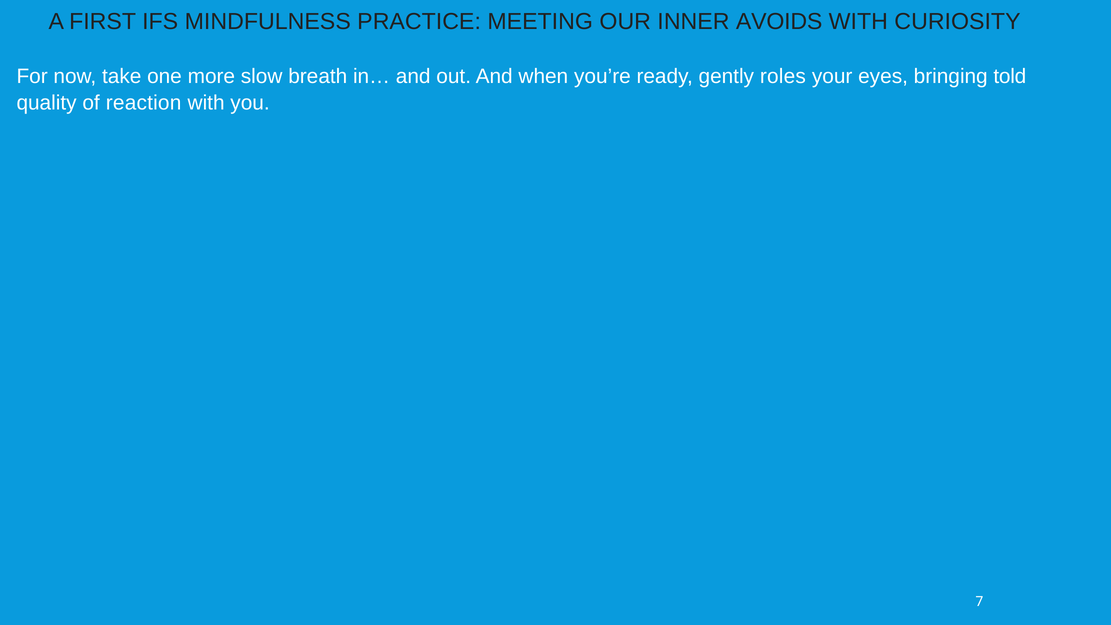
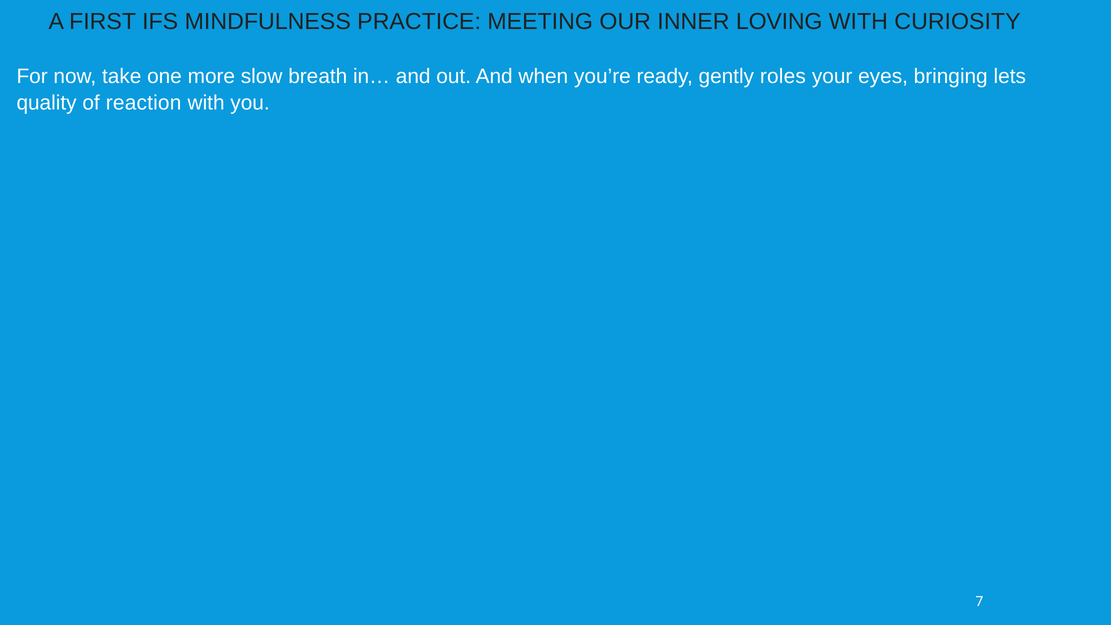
AVOIDS: AVOIDS -> LOVING
told: told -> lets
